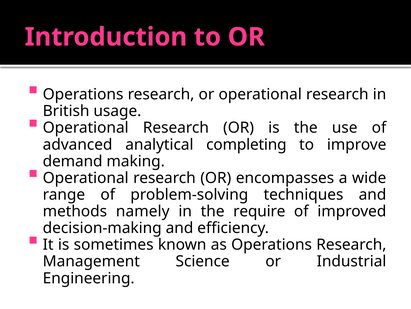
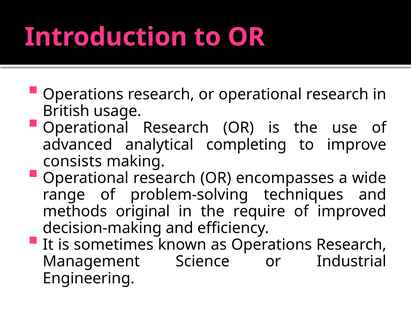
demand: demand -> consists
namely: namely -> original
